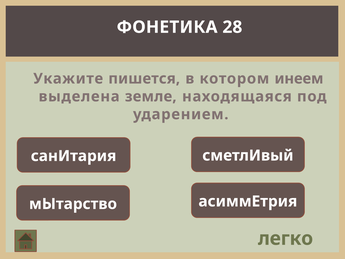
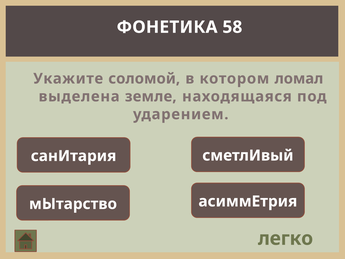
28: 28 -> 58
пишется: пишется -> соломой
инеем: инеем -> ломал
